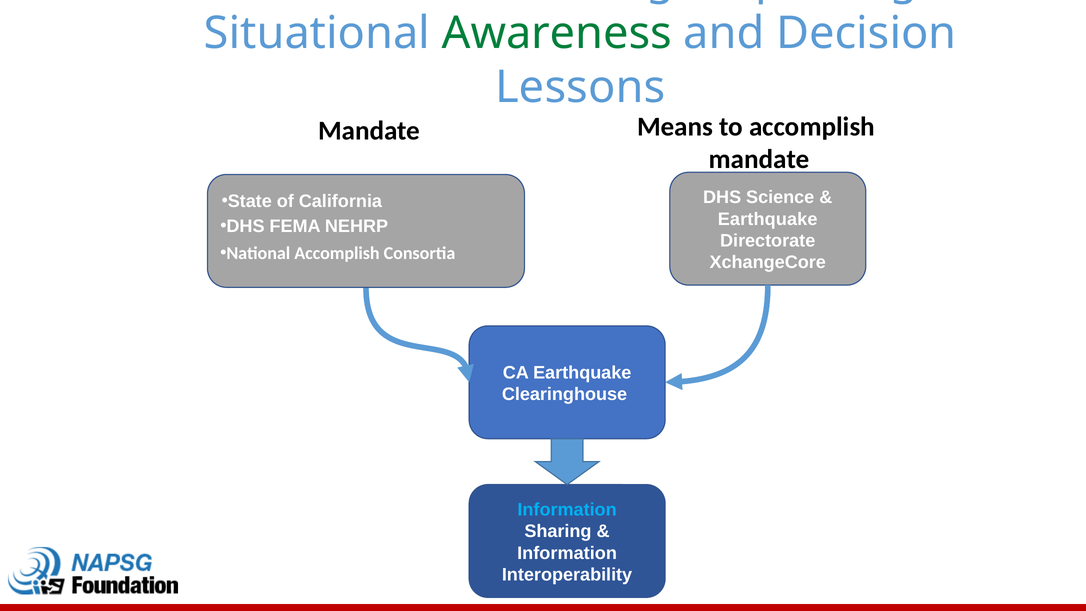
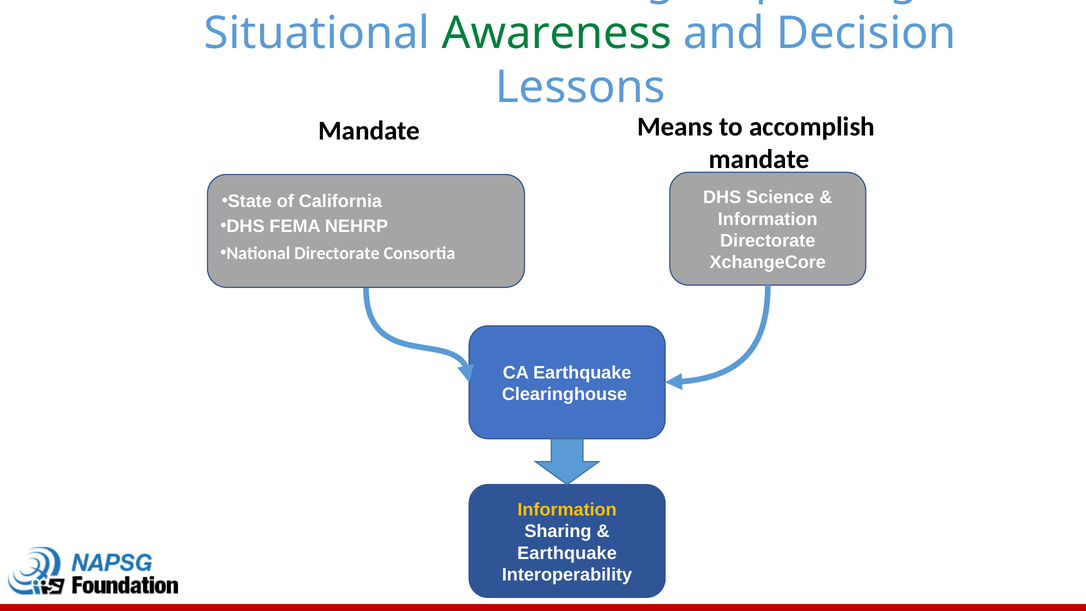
Earthquake at (768, 219): Earthquake -> Information
National Accomplish: Accomplish -> Directorate
Information at (567, 510) colour: light blue -> yellow
Information at (567, 553): Information -> Earthquake
